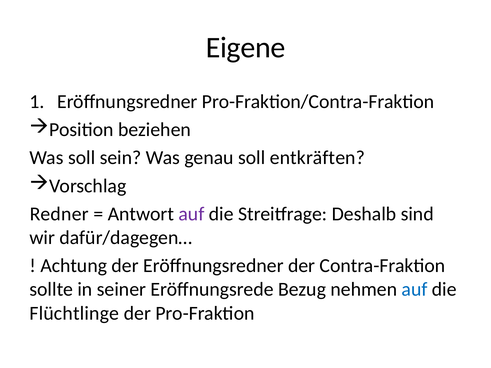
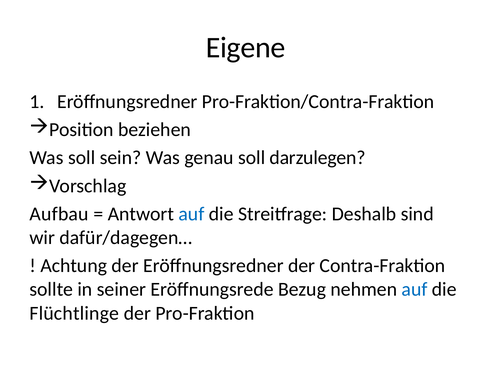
entkräften: entkräften -> darzulegen
Redner: Redner -> Aufbau
auf at (191, 214) colour: purple -> blue
